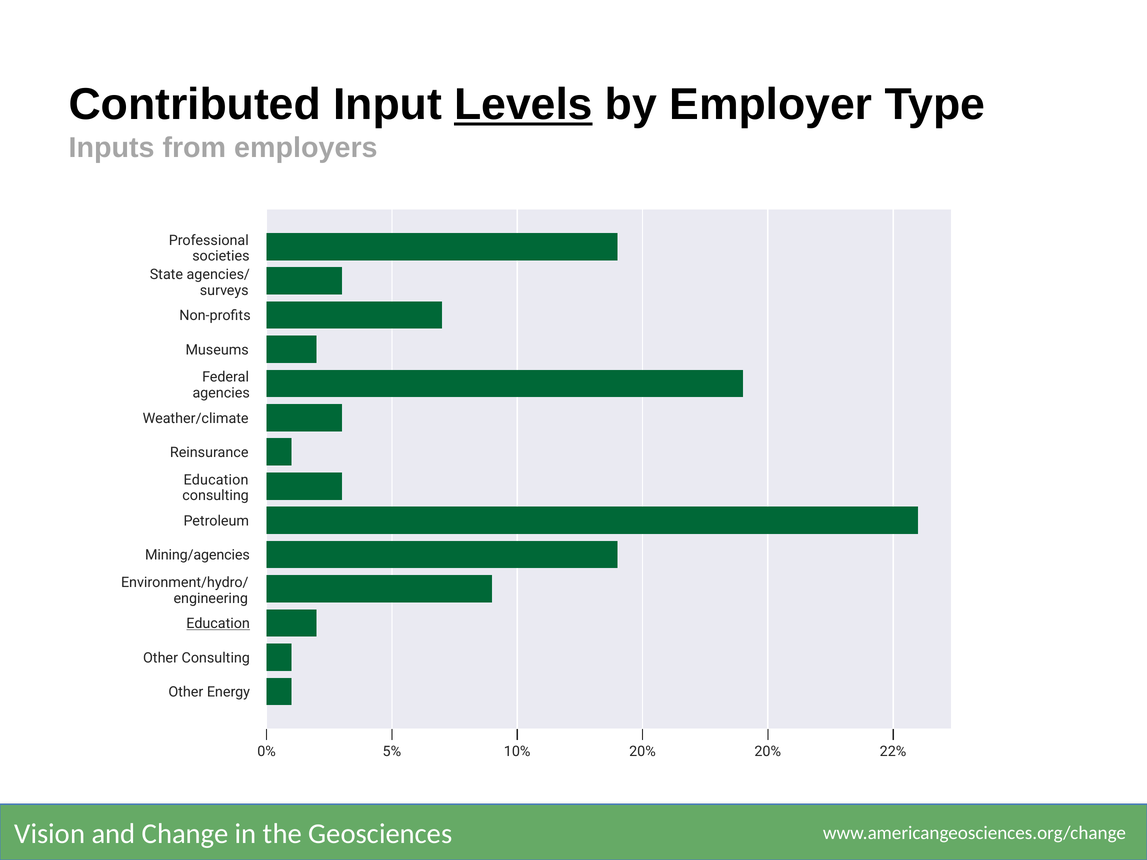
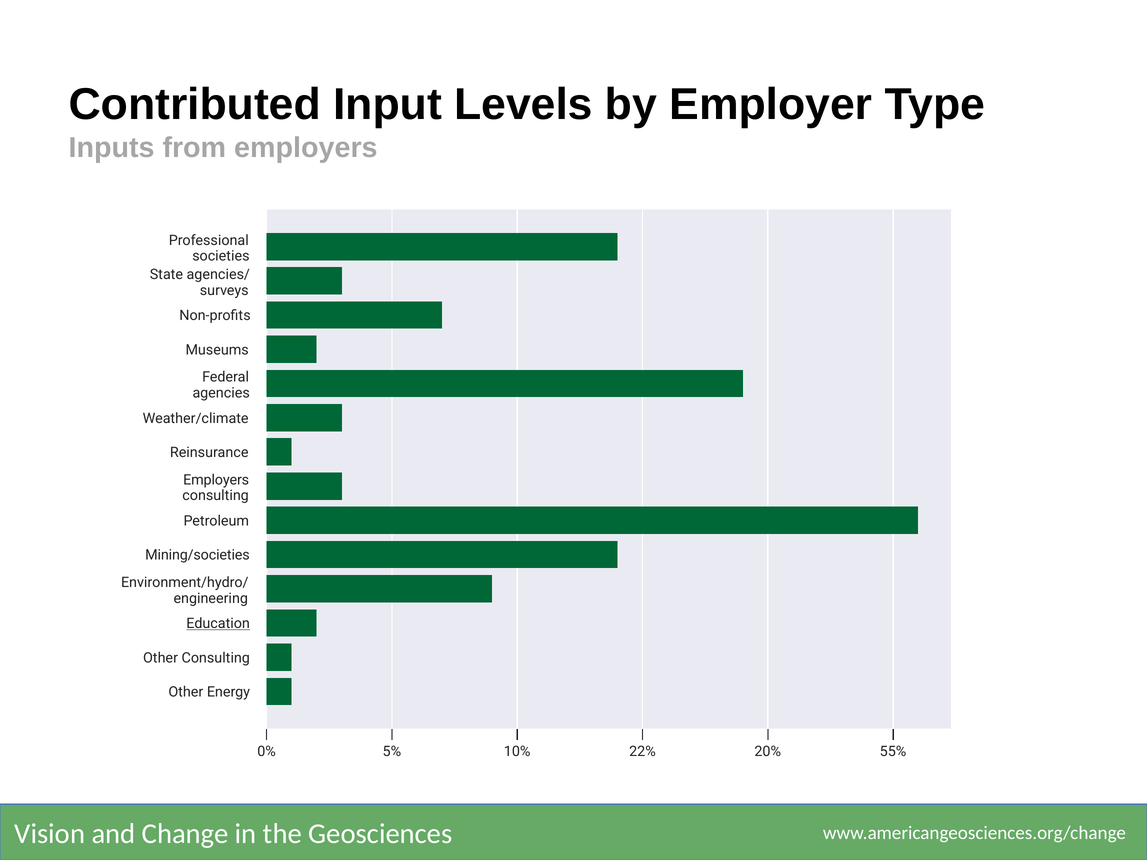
Levels underline: present -> none
Education at (216, 480): Education -> Employers
Mining/agencies: Mining/agencies -> Mining/societies
10% 20%: 20% -> 22%
22%: 22% -> 55%
